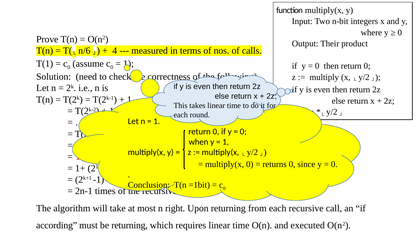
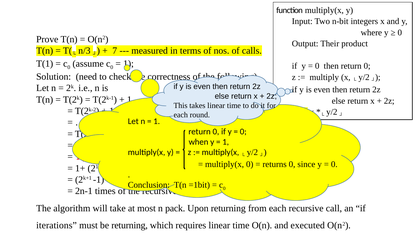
n/6: n/6 -> n/3
4: 4 -> 7
right: right -> pack
according: according -> iterations
